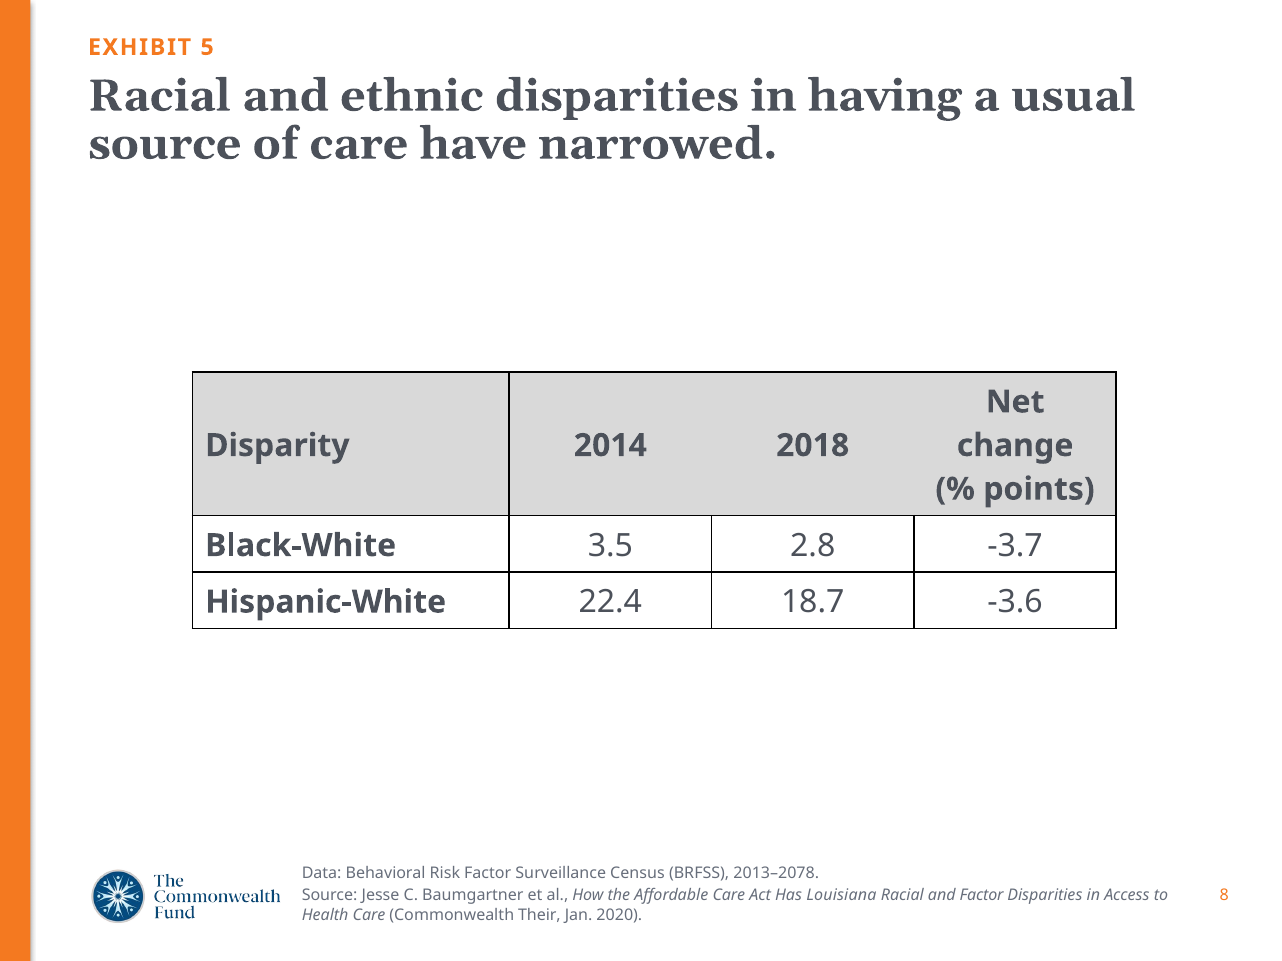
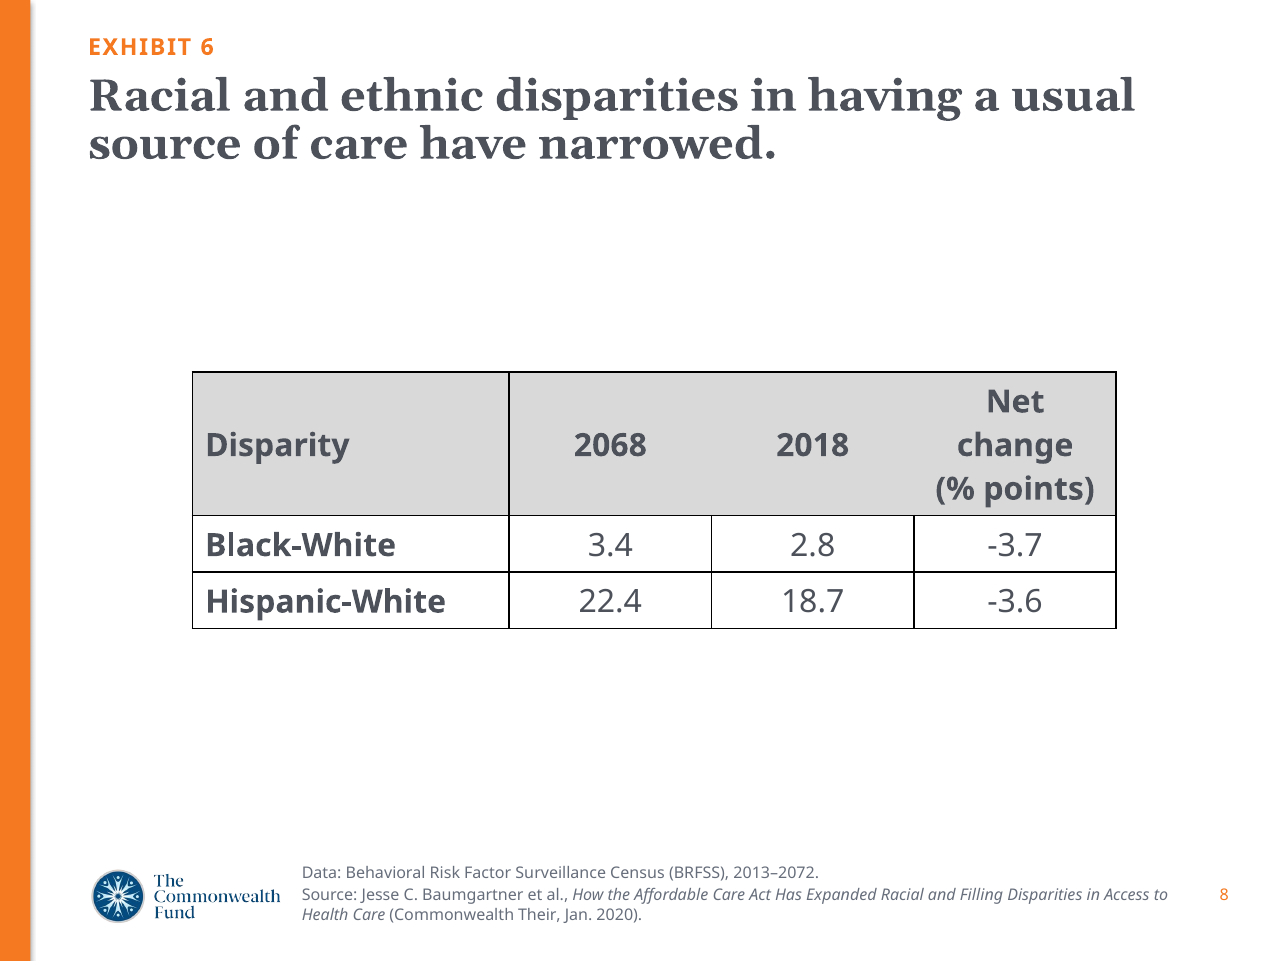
5: 5 -> 6
2014: 2014 -> 2068
3.5: 3.5 -> 3.4
2013–2078: 2013–2078 -> 2013–2072
Louisiana: Louisiana -> Expanded
and Factor: Factor -> Filling
